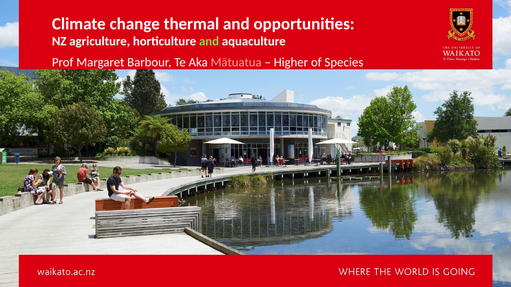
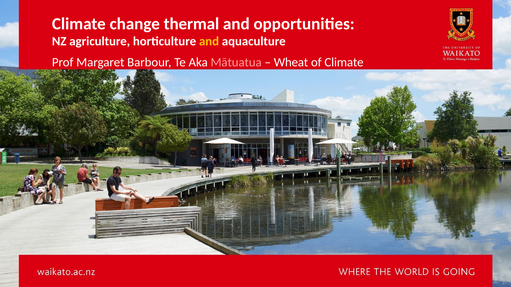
and at (209, 41) colour: light green -> yellow
Higher: Higher -> Wheat
of Species: Species -> Climate
